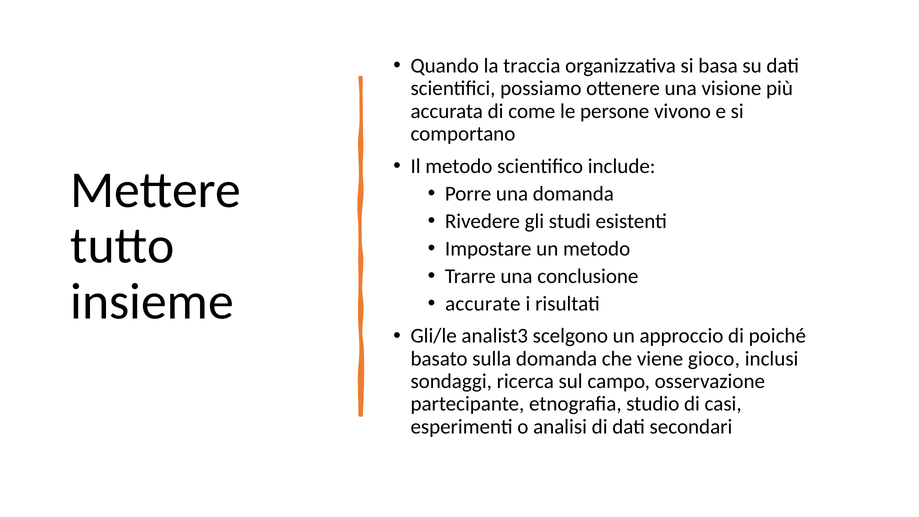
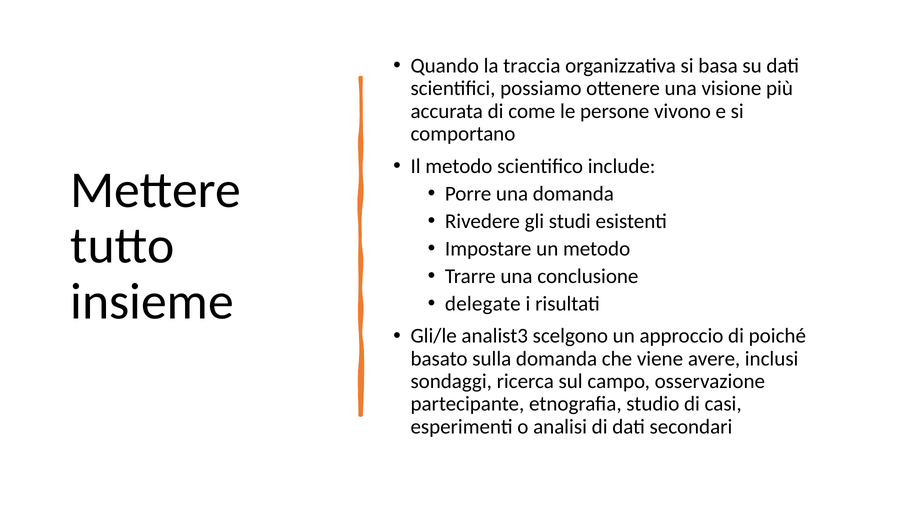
accurate: accurate -> delegate
gioco: gioco -> avere
